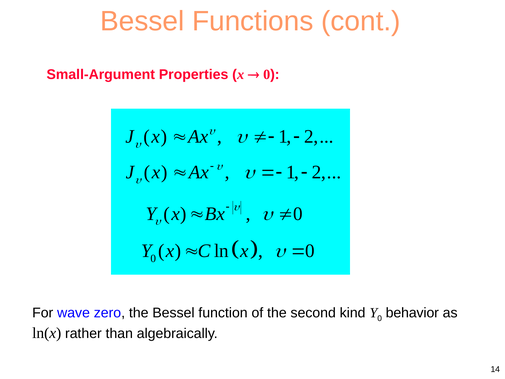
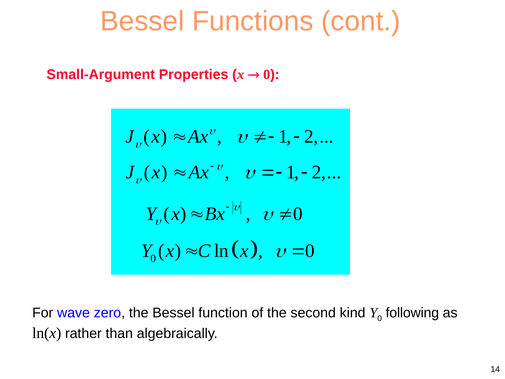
behavior: behavior -> following
